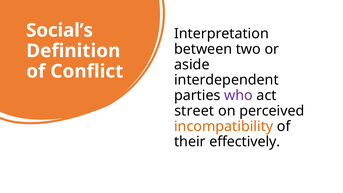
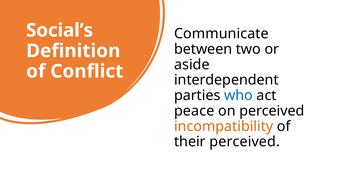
Interpretation: Interpretation -> Communicate
who colour: purple -> blue
street: street -> peace
their effectively: effectively -> perceived
